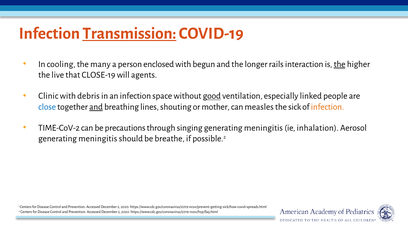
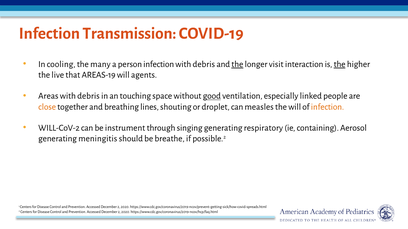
Transmission underline: present -> none
person enclosed: enclosed -> infection
begun at (204, 64): begun -> debris
the at (237, 64) underline: none -> present
rails: rails -> visit
CLOSE-19: CLOSE-19 -> AREAS-19
Clinic: Clinic -> Areas
an infection: infection -> touching
close colour: blue -> orange
and at (96, 107) underline: present -> none
mother: mother -> droplet
the sick: sick -> will
TIME-CoV-2: TIME-CoV-2 -> WILL-CoV-2
precautions: precautions -> instrument
meningitis at (263, 128): meningitis -> respiratory
inhalation: inhalation -> containing
